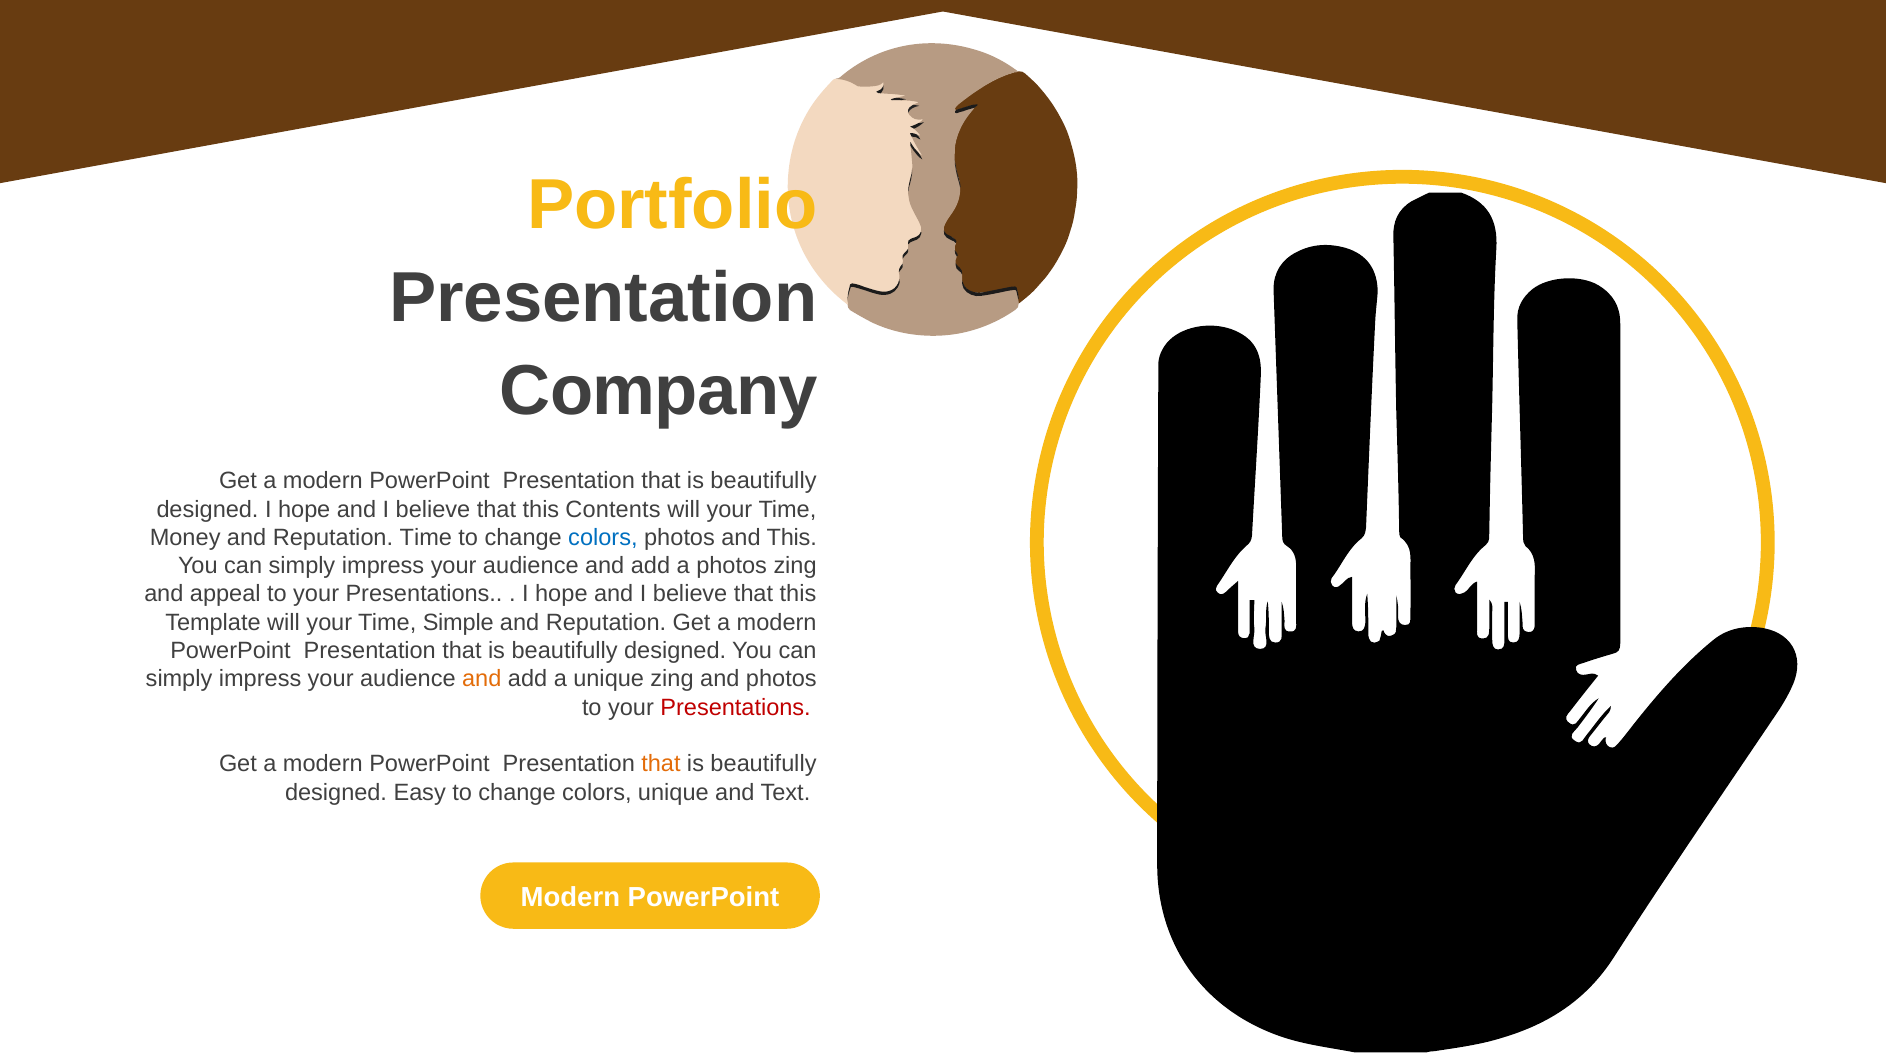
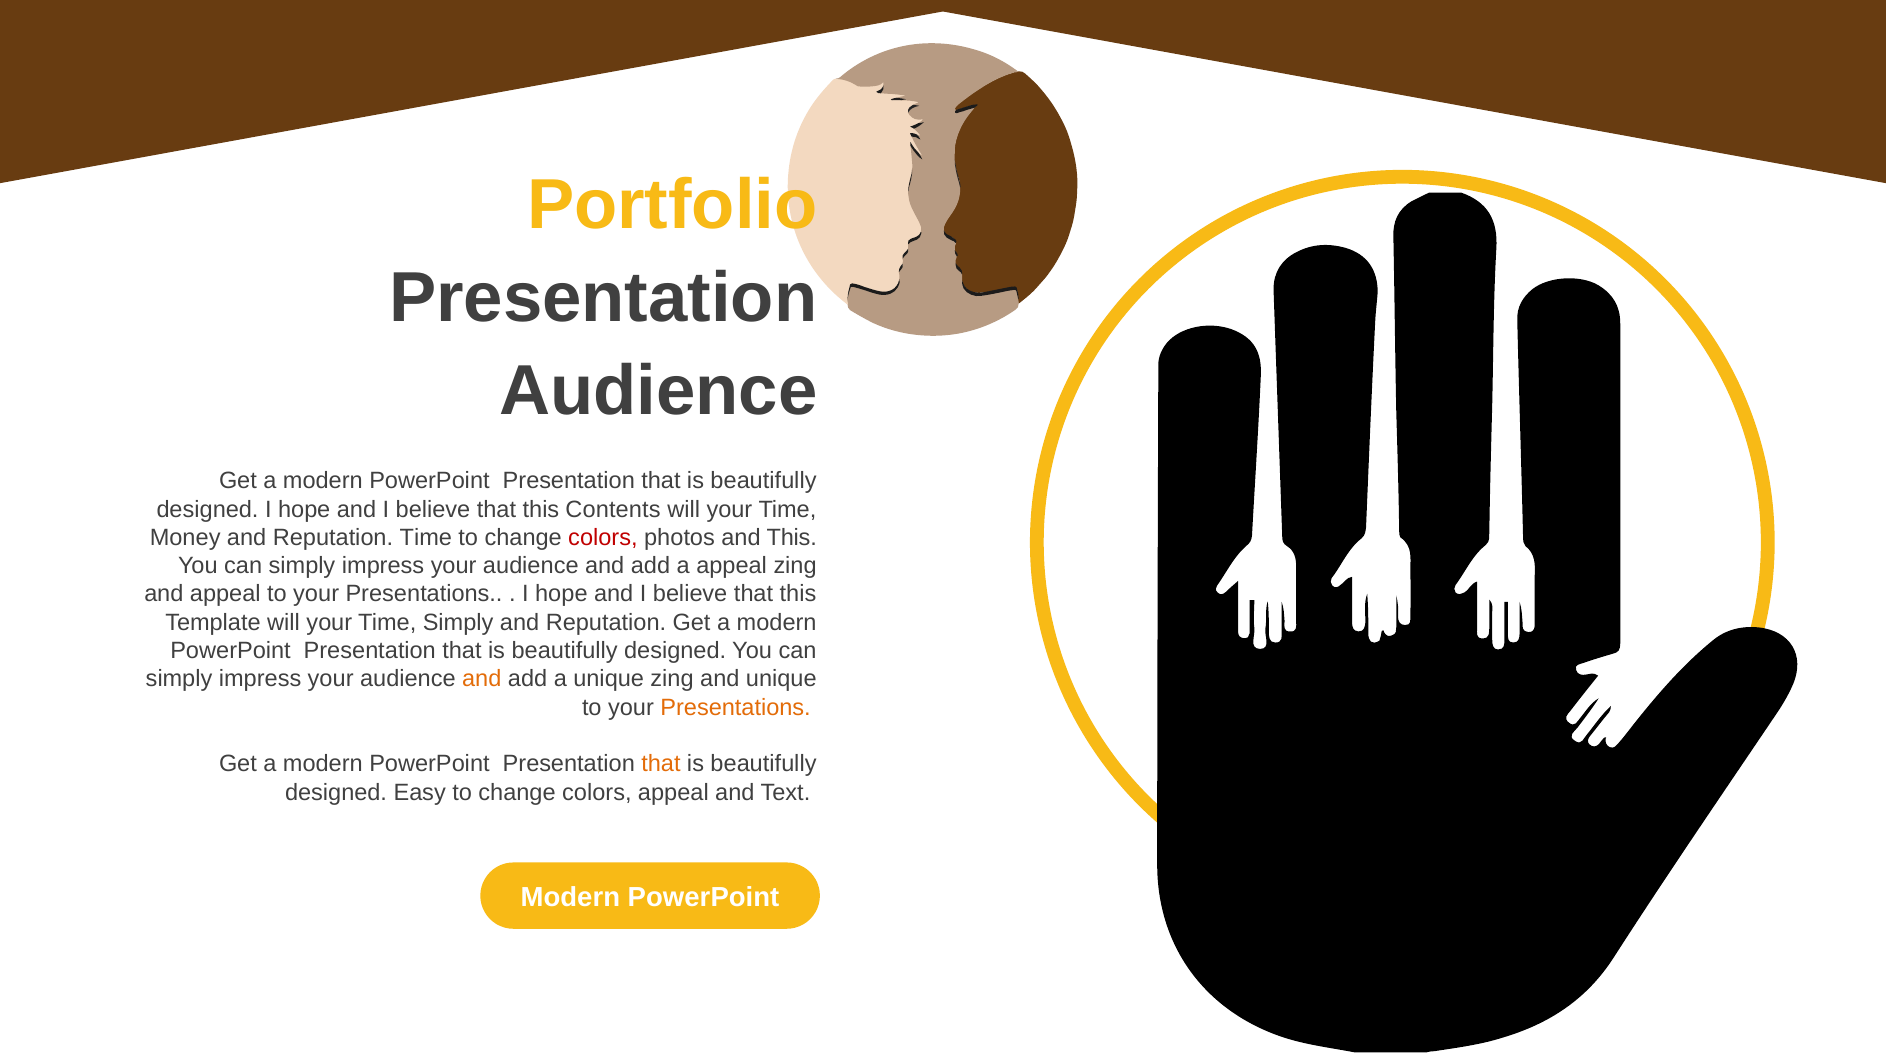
Company at (659, 392): Company -> Audience
colors at (603, 538) colour: blue -> red
a photos: photos -> appeal
Time Simple: Simple -> Simply
and photos: photos -> unique
Presentations at (736, 707) colour: red -> orange
colors unique: unique -> appeal
